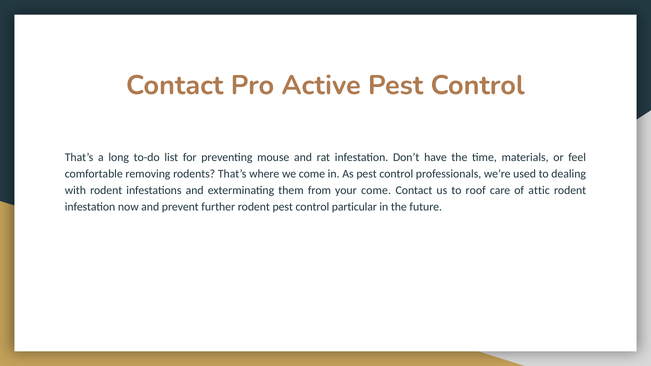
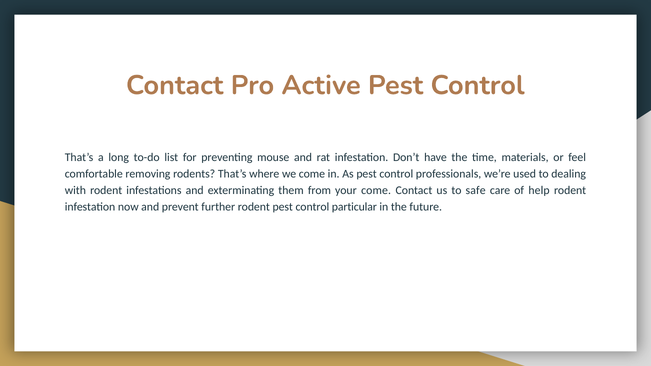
roof: roof -> safe
attic: attic -> help
